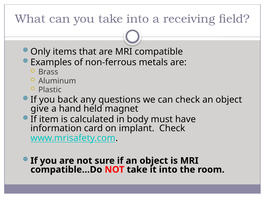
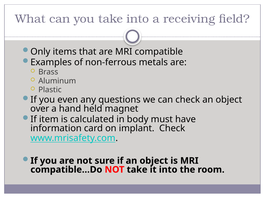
back: back -> even
give: give -> over
